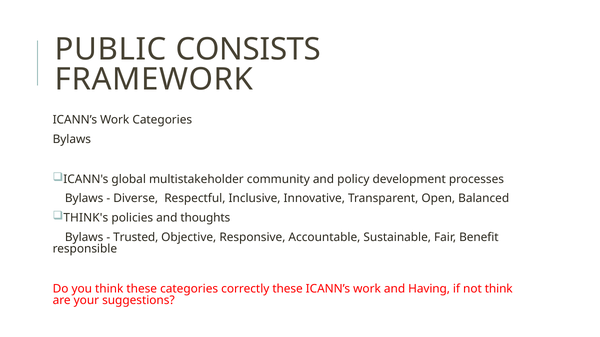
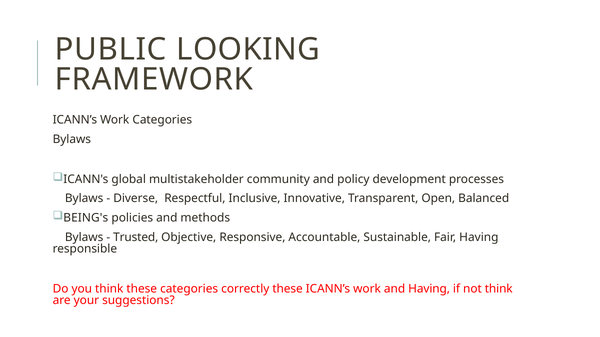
CONSISTS: CONSISTS -> LOOKING
THINK's: THINK's -> BEING's
thoughts: thoughts -> methods
Fair Benefit: Benefit -> Having
